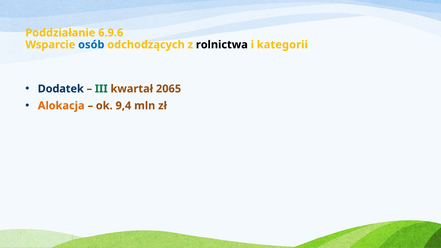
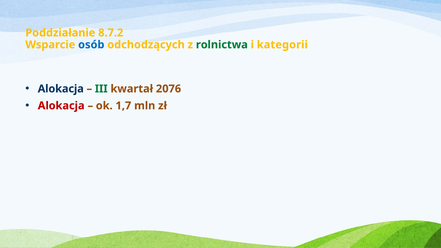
6.9.6: 6.9.6 -> 8.7.2
rolnictwa colour: black -> green
Dodatek at (61, 89): Dodatek -> Alokacja
2065: 2065 -> 2076
Alokacja at (61, 106) colour: orange -> red
9,4: 9,4 -> 1,7
